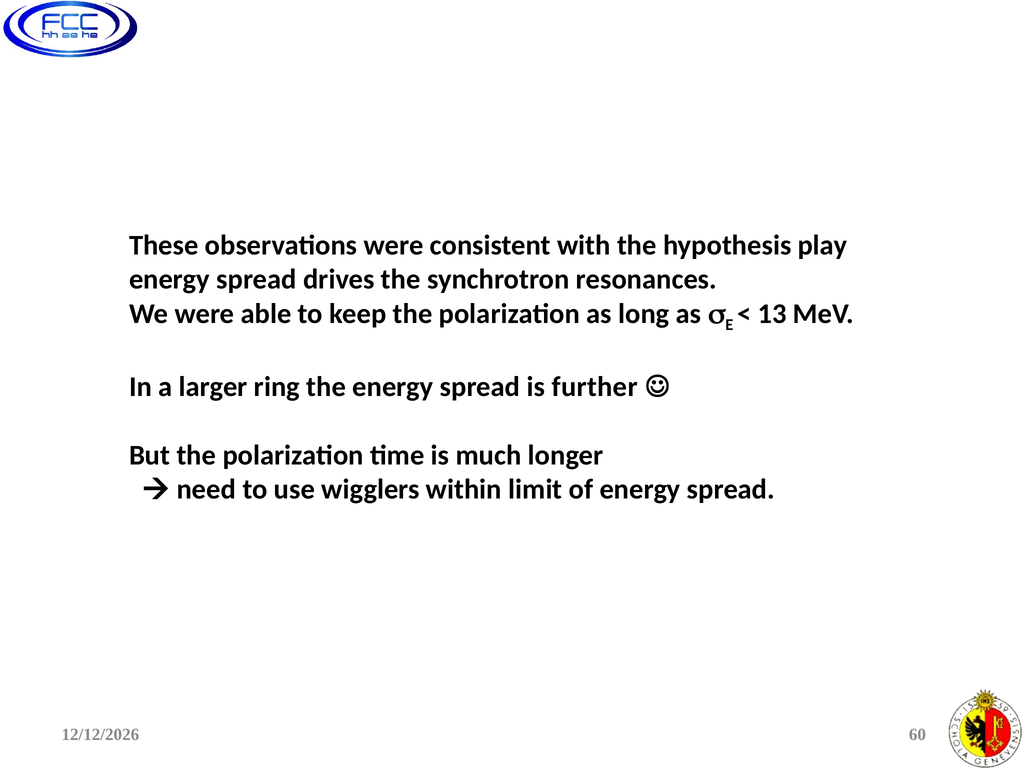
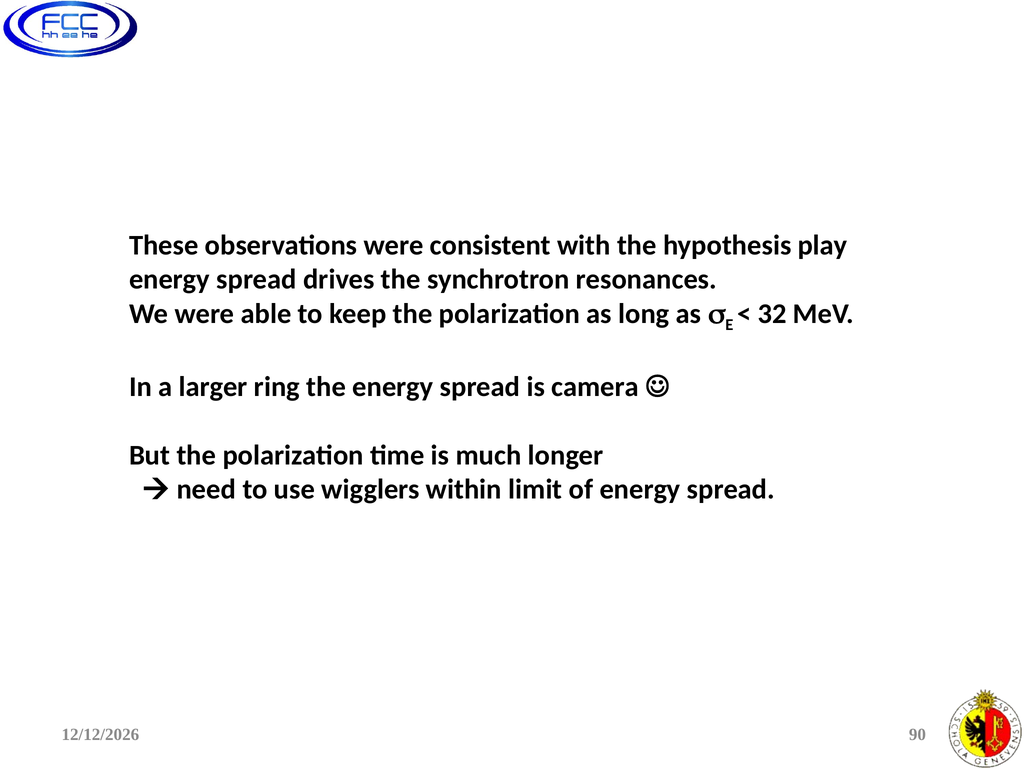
13: 13 -> 32
further: further -> camera
60: 60 -> 90
